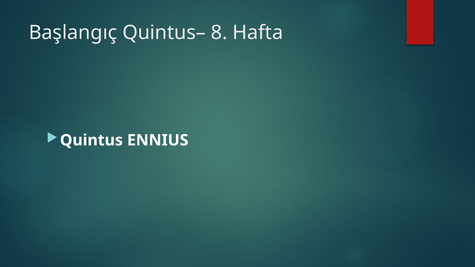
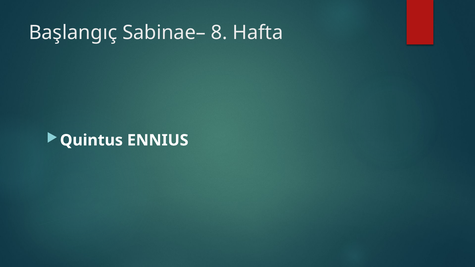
Quintus–: Quintus– -> Sabinae–
